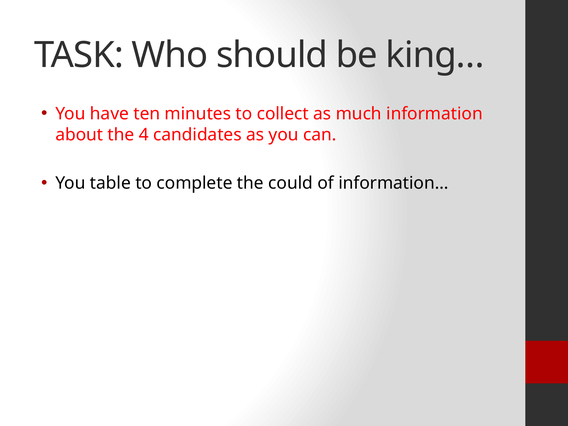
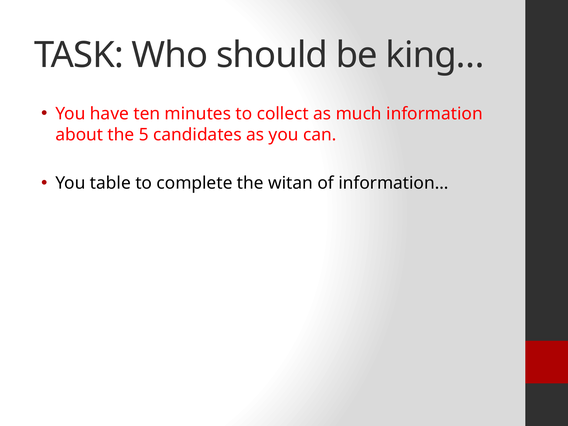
4: 4 -> 5
could: could -> witan
